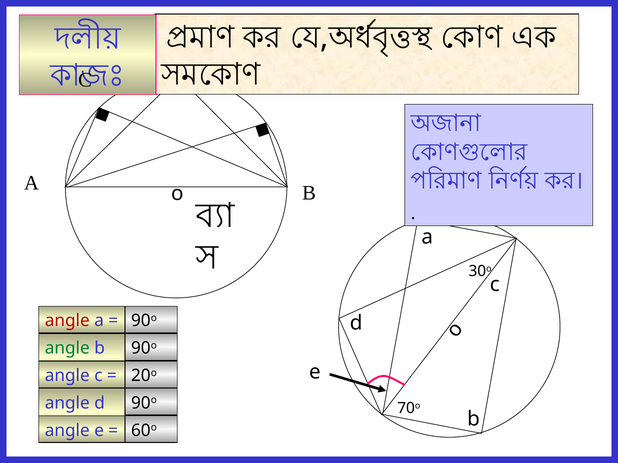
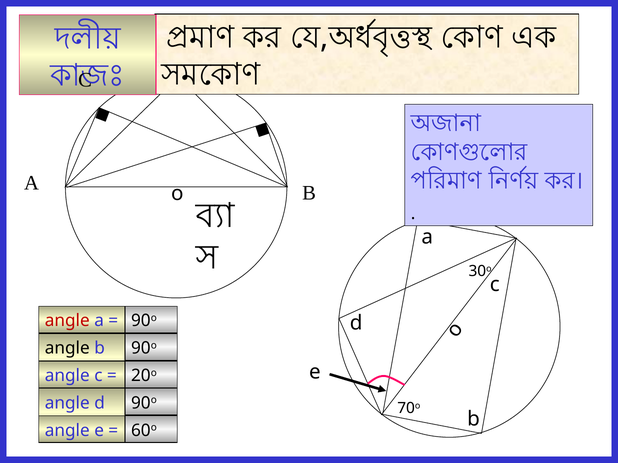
angle at (67, 348) colour: green -> black
